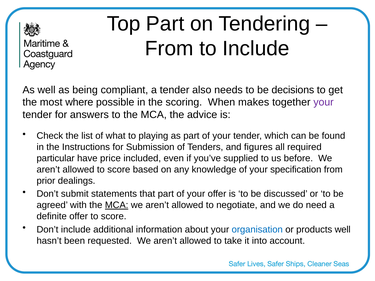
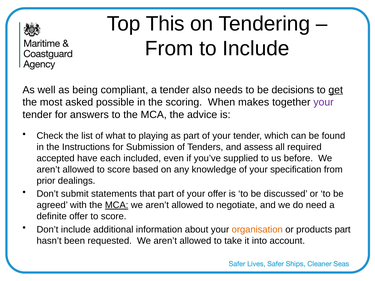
Top Part: Part -> This
get underline: none -> present
where: where -> asked
figures: figures -> assess
particular: particular -> accepted
price: price -> each
organisation colour: blue -> orange
products well: well -> part
